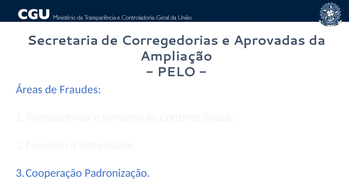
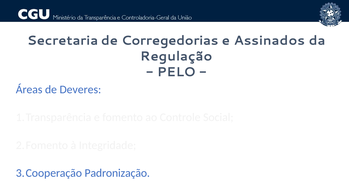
Aprovadas: Aprovadas -> Assinados
Ampliação: Ampliação -> Regulação
Fraudes: Fraudes -> Deveres
